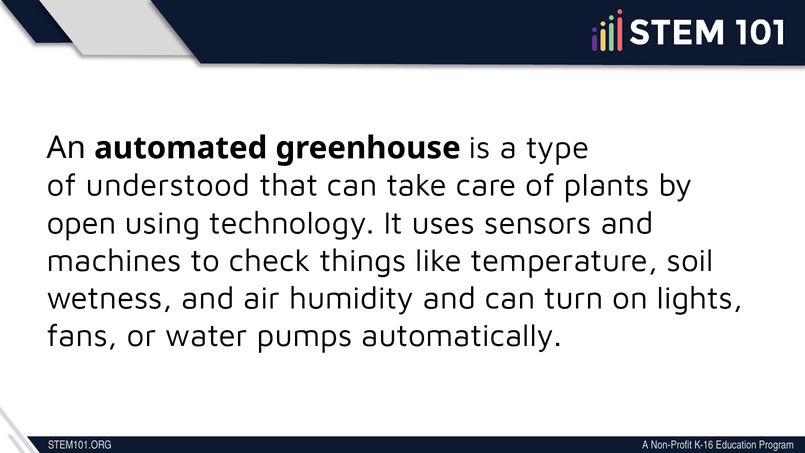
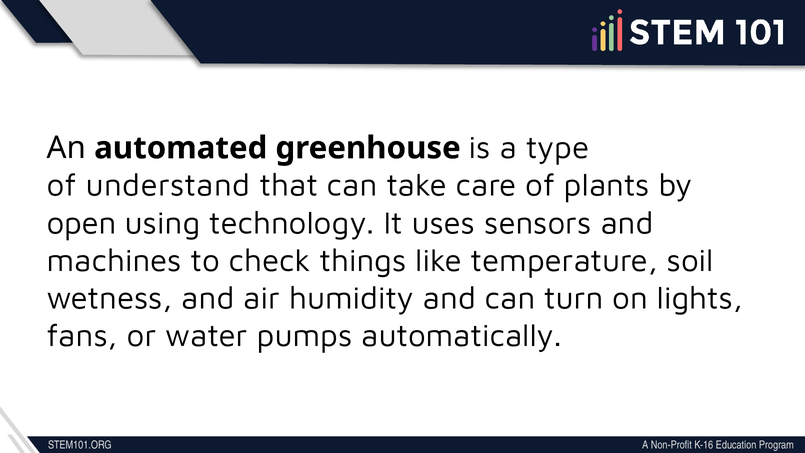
understood: understood -> understand
